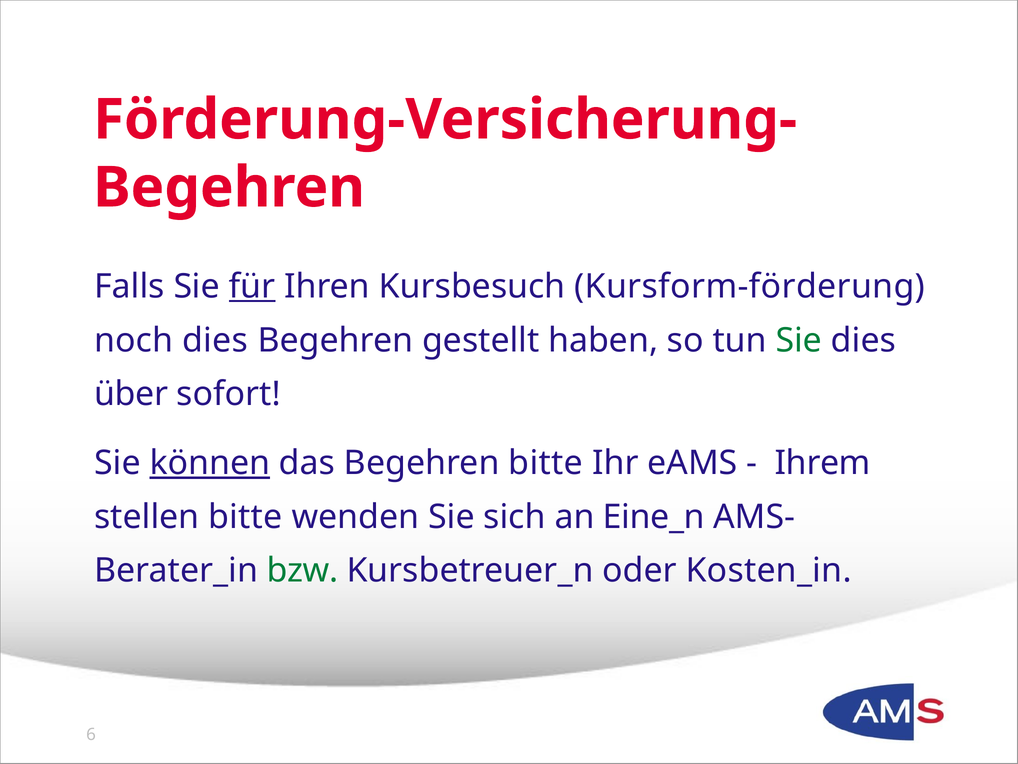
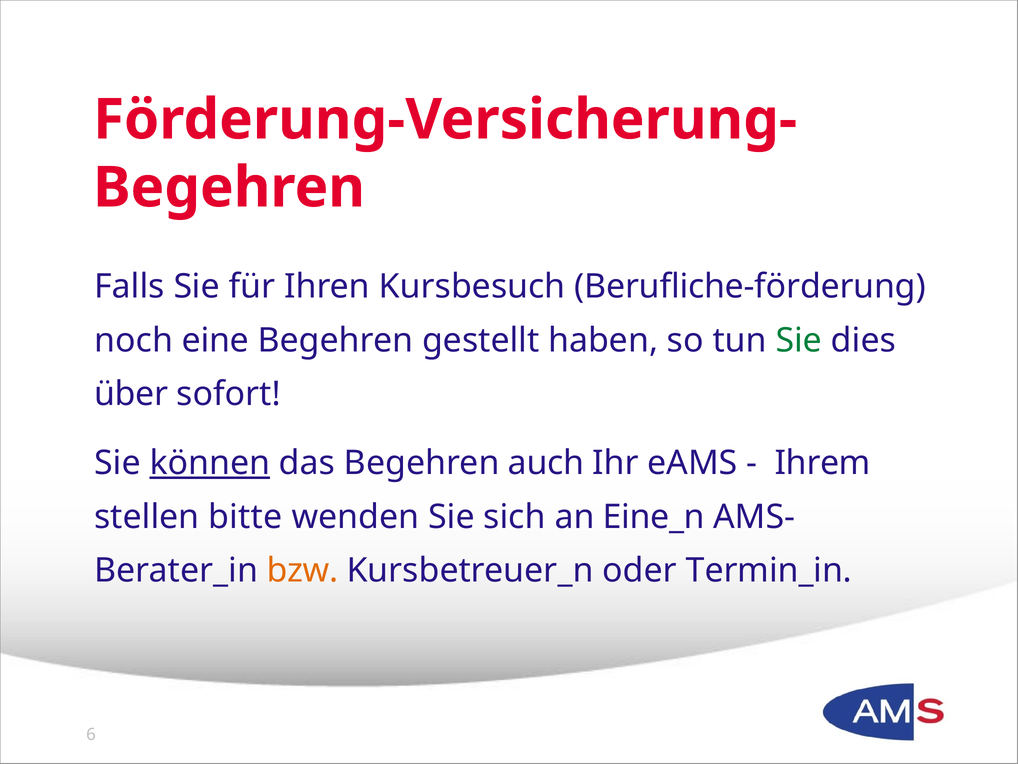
für underline: present -> none
Kursform-förderung: Kursform-förderung -> Berufliche-förderung
noch dies: dies -> eine
Begehren bitte: bitte -> auch
bzw colour: green -> orange
Kosten_in: Kosten_in -> Termin_in
